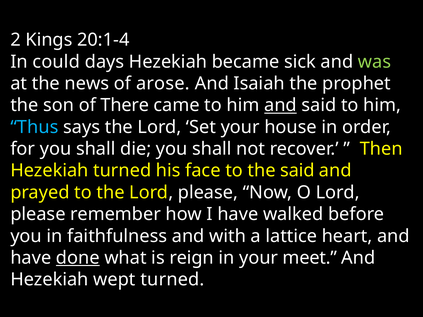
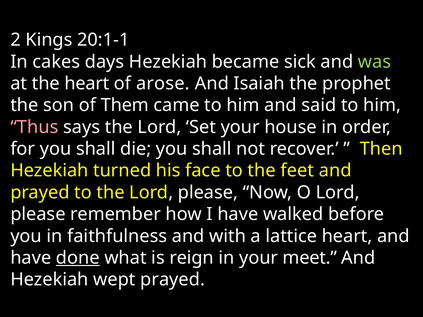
20:1-4: 20:1-4 -> 20:1-1
could: could -> cakes
the news: news -> heart
There: There -> Them
and at (281, 105) underline: present -> none
Thus colour: light blue -> pink
the said: said -> feet
wept turned: turned -> prayed
